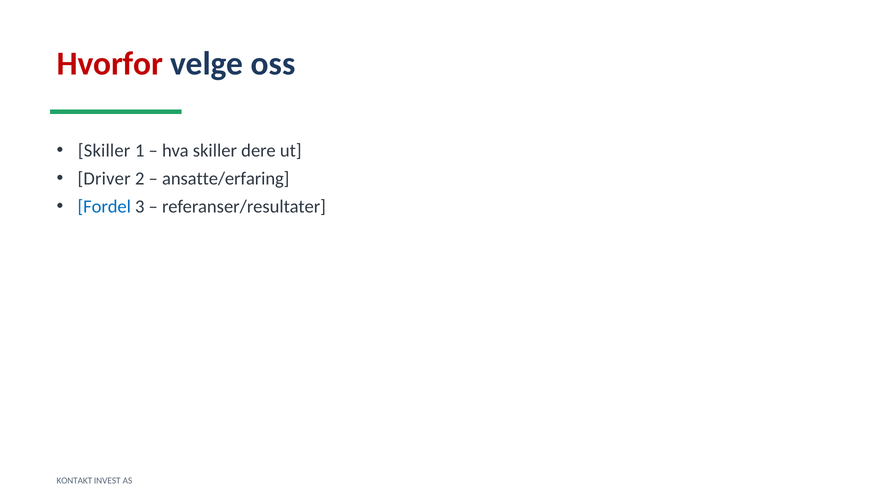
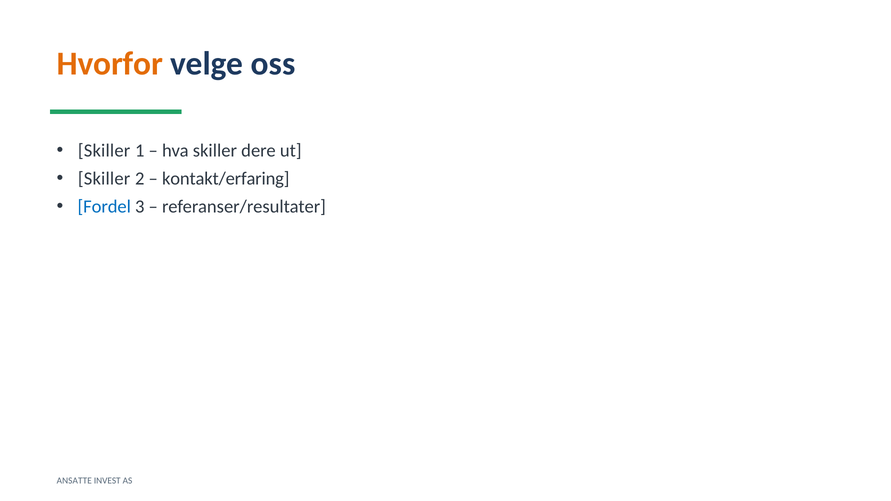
Hvorfor colour: red -> orange
Driver at (104, 179): Driver -> Skiller
ansatte/erfaring: ansatte/erfaring -> kontakt/erfaring
KONTAKT: KONTAKT -> ANSATTE
